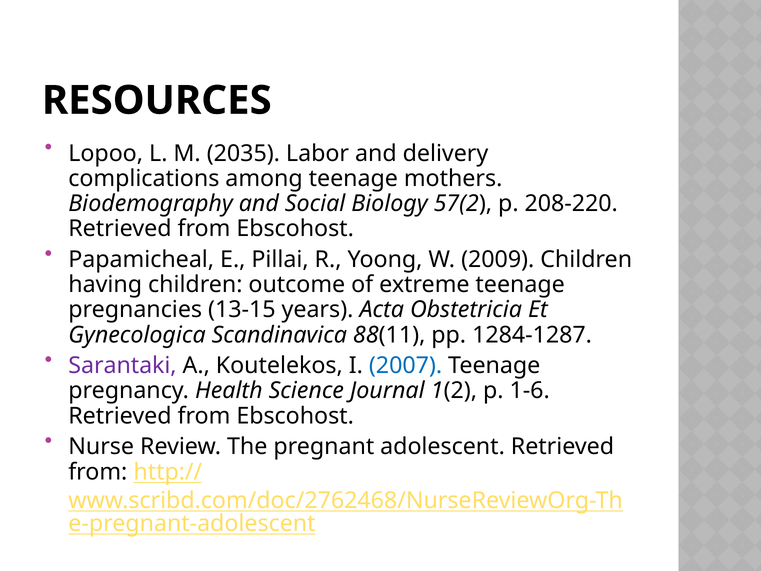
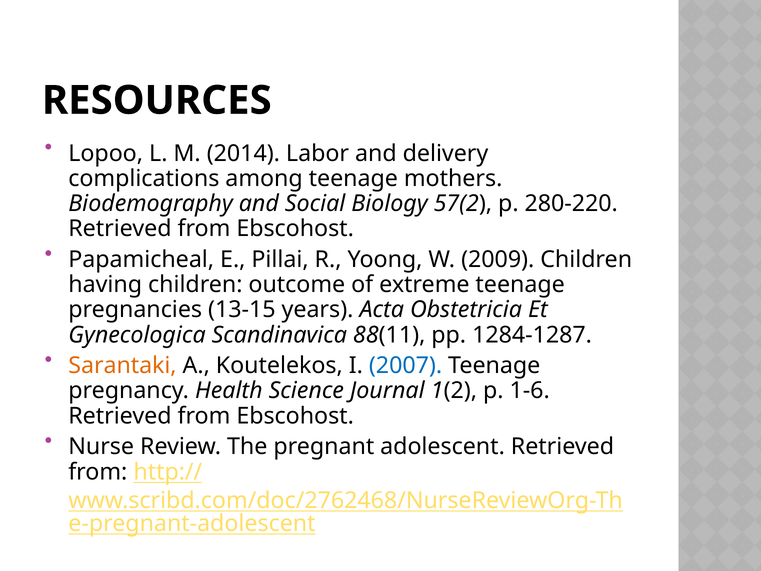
2035: 2035 -> 2014
208-220: 208-220 -> 280-220
Sarantaki colour: purple -> orange
